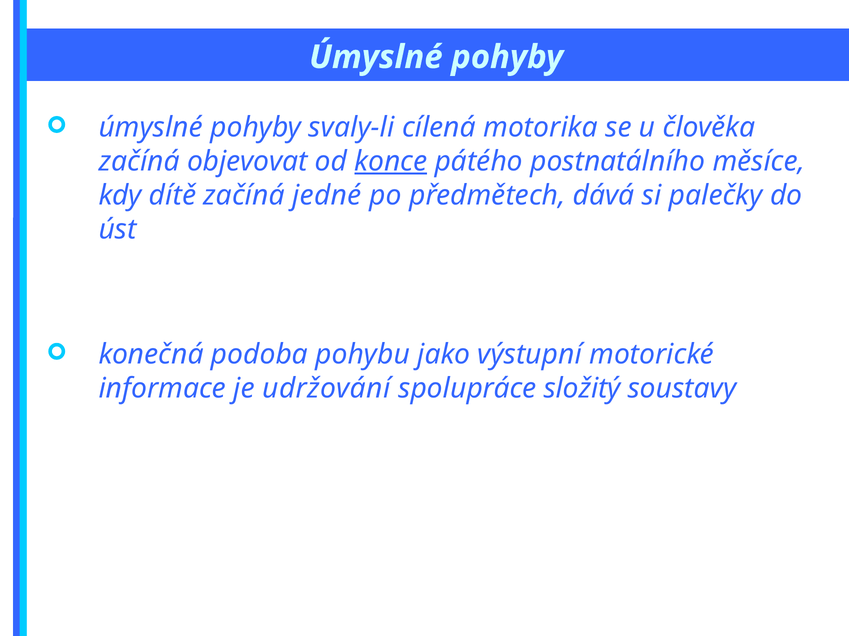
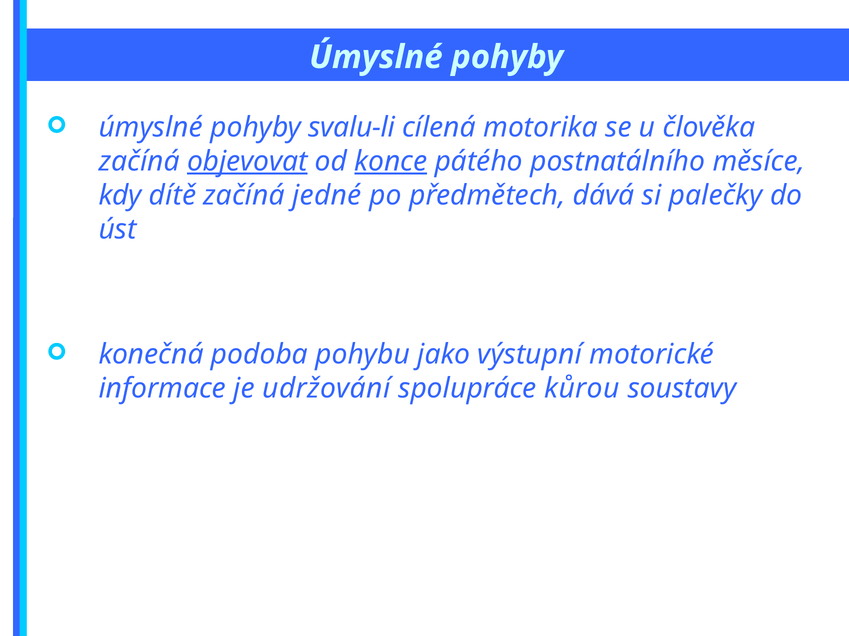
svaly-li: svaly-li -> svalu-li
objevovat underline: none -> present
složitý: složitý -> kůrou
